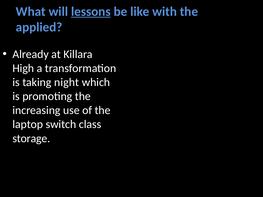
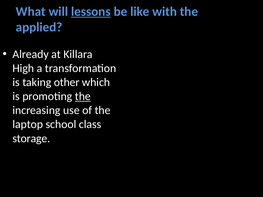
night: night -> other
the at (83, 96) underline: none -> present
switch: switch -> school
